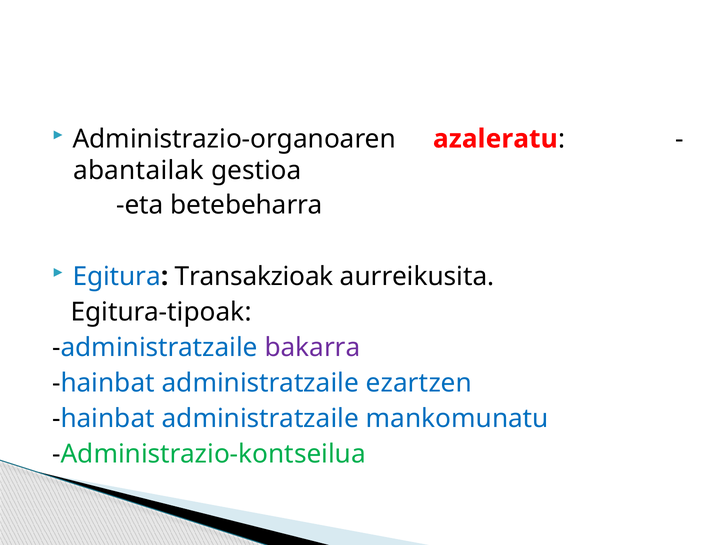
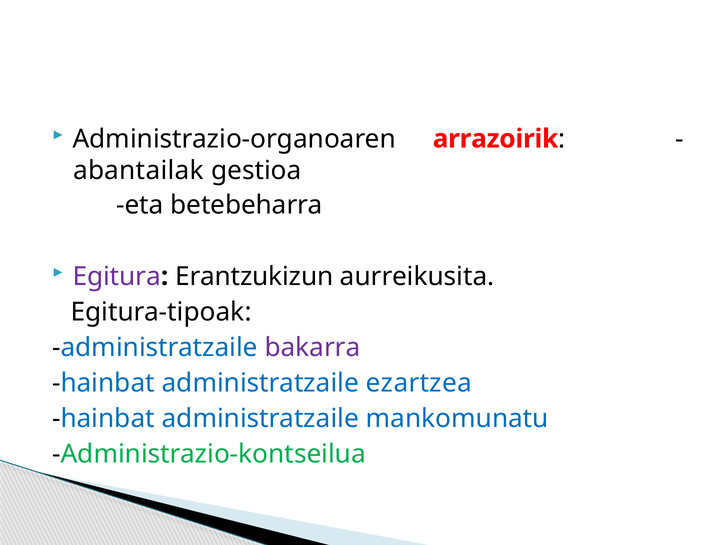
azaleratu: azaleratu -> arrazoirik
Egitura colour: blue -> purple
Transakzioak: Transakzioak -> Erantzukizun
ezartzen: ezartzen -> ezartzea
